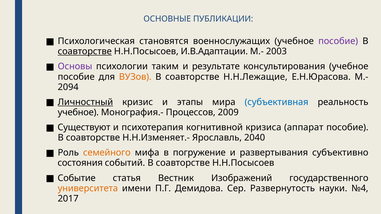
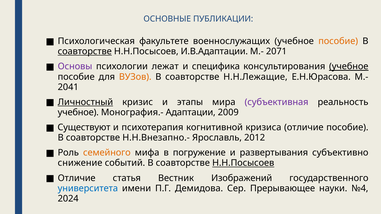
становятся: становятся -> факультете
пособие at (338, 41) colour: purple -> orange
2003: 2003 -> 2071
таким: таким -> лежат
результате: результате -> специфика
учебное at (349, 67) underline: none -> present
2094: 2094 -> 2041
субъективная colour: blue -> purple
Процессов: Процессов -> Адаптации
кризиса аппарат: аппарат -> отличие
Н.Н.Изменяет.-: Н.Н.Изменяет.- -> Н.Н.Внезапно.-
2040: 2040 -> 2012
состояния: состояния -> снижение
Н.Н.Посысоев at (243, 163) underline: none -> present
Событие at (77, 178): Событие -> Отличие
университета colour: orange -> blue
Развернутость: Развернутость -> Прерывающее
2017: 2017 -> 2024
